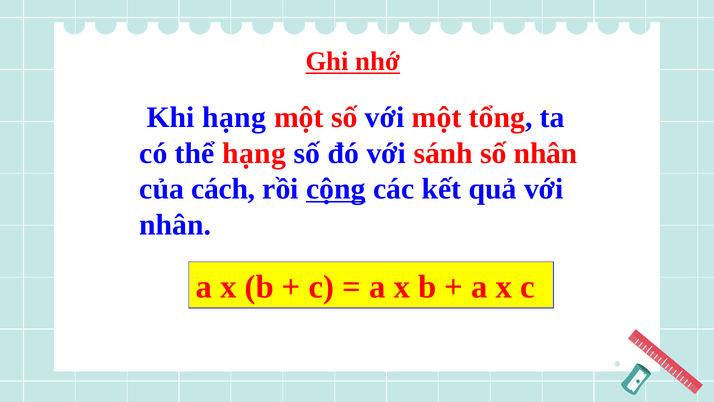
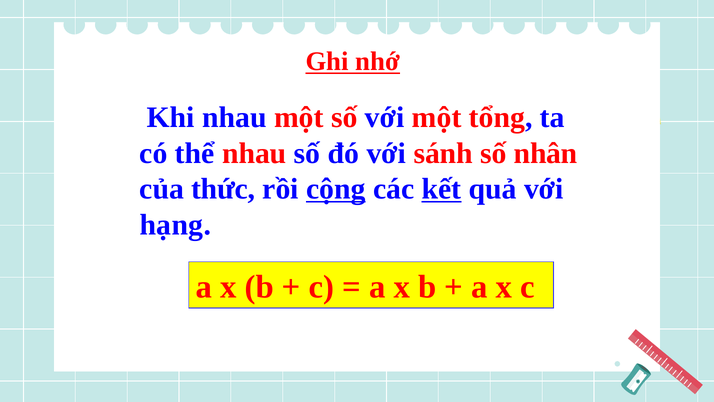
Khi hạng: hạng -> nhau
thể hạng: hạng -> nhau
cách: cách -> thức
kết underline: none -> present
nhân at (175, 225): nhân -> hạng
